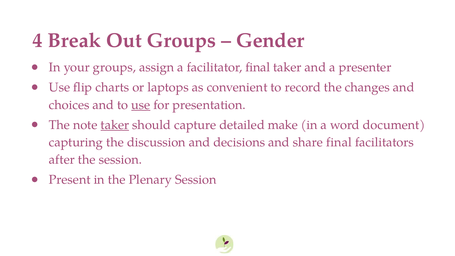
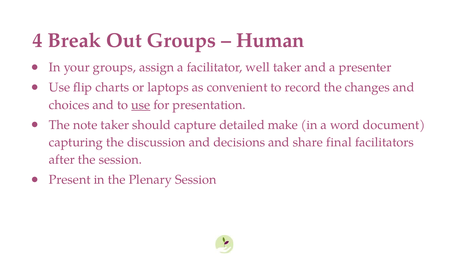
Gender: Gender -> Human
facilitator final: final -> well
taker at (115, 125) underline: present -> none
